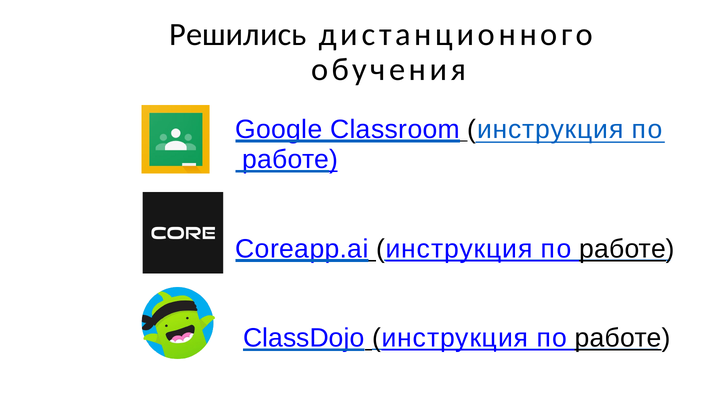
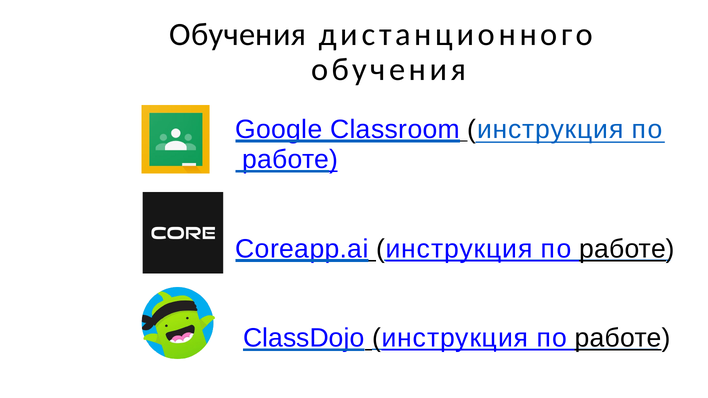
Решились at (238, 34): Решились -> Обучения
